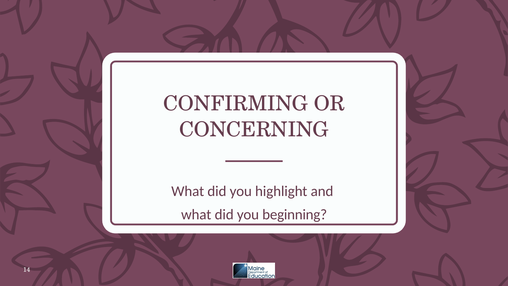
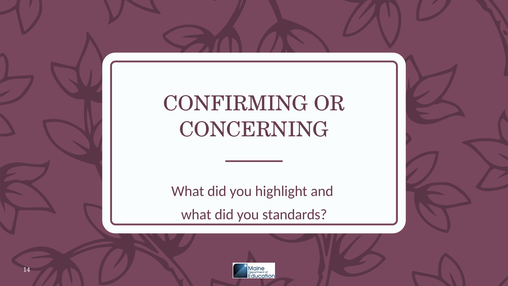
beginning: beginning -> standards
